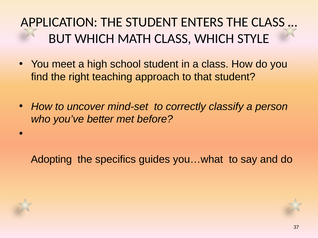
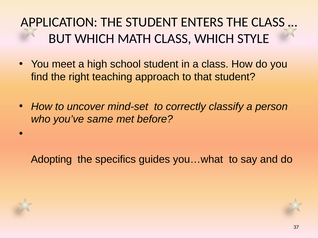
better: better -> same
